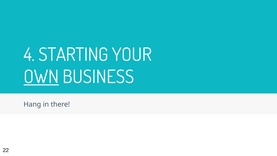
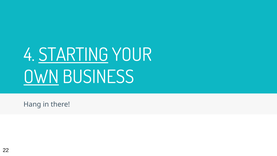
STARTING underline: none -> present
